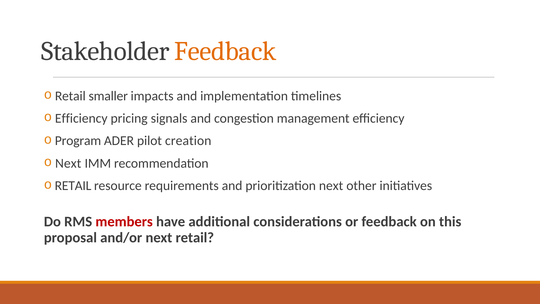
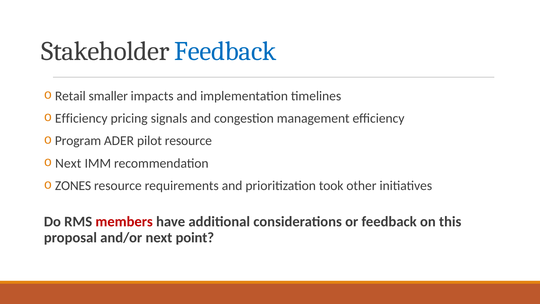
Feedback at (225, 51) colour: orange -> blue
pilot creation: creation -> resource
RETAIL at (73, 186): RETAIL -> ZONES
prioritization next: next -> took
next retail: retail -> point
